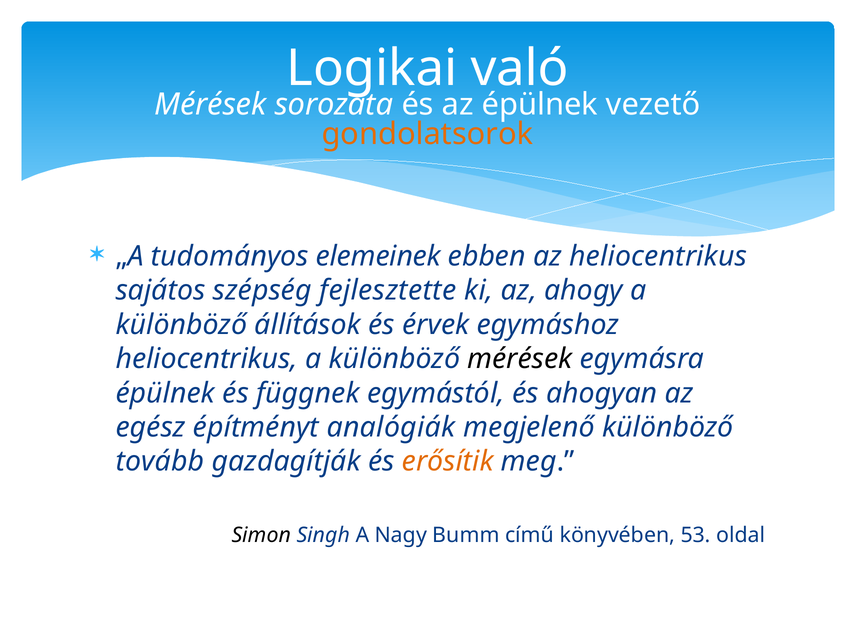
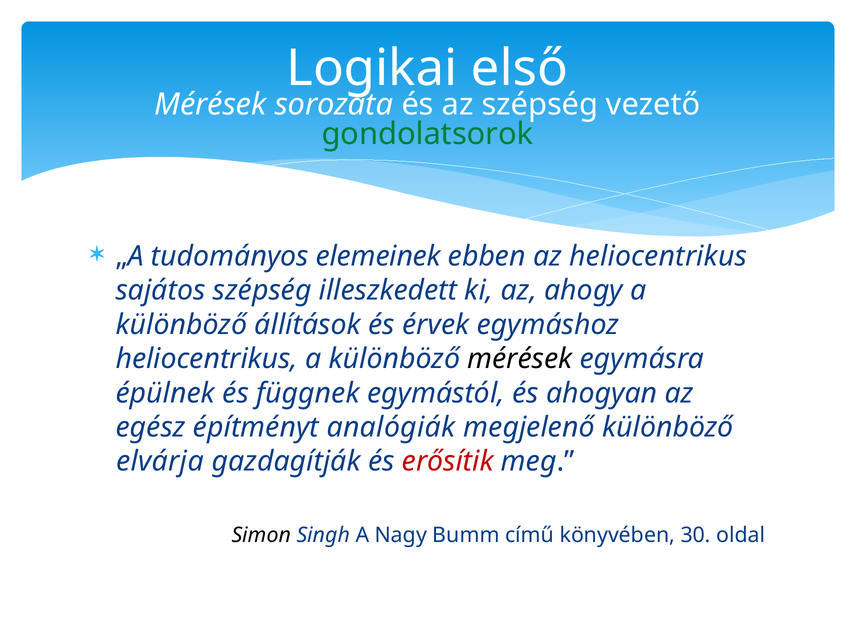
való: való -> első
az épülnek: épülnek -> szépség
gondolatsorok colour: orange -> green
fejlesztette: fejlesztette -> illeszkedett
tovább: tovább -> elvárja
erősítik colour: orange -> red
53: 53 -> 30
